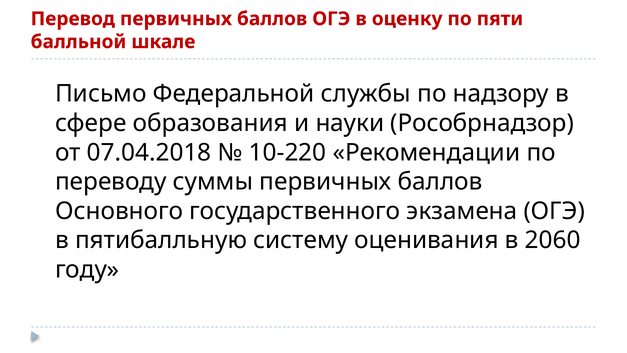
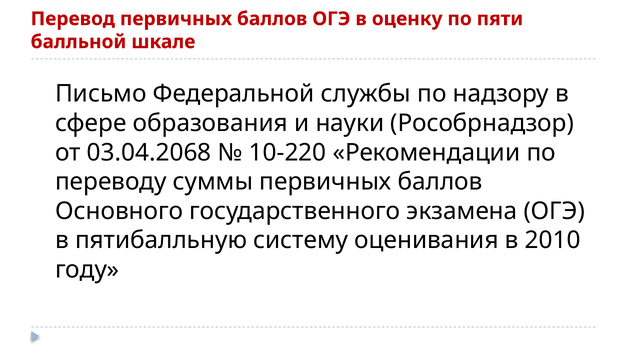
07.04.2018: 07.04.2018 -> 03.04.2068
2060: 2060 -> 2010
